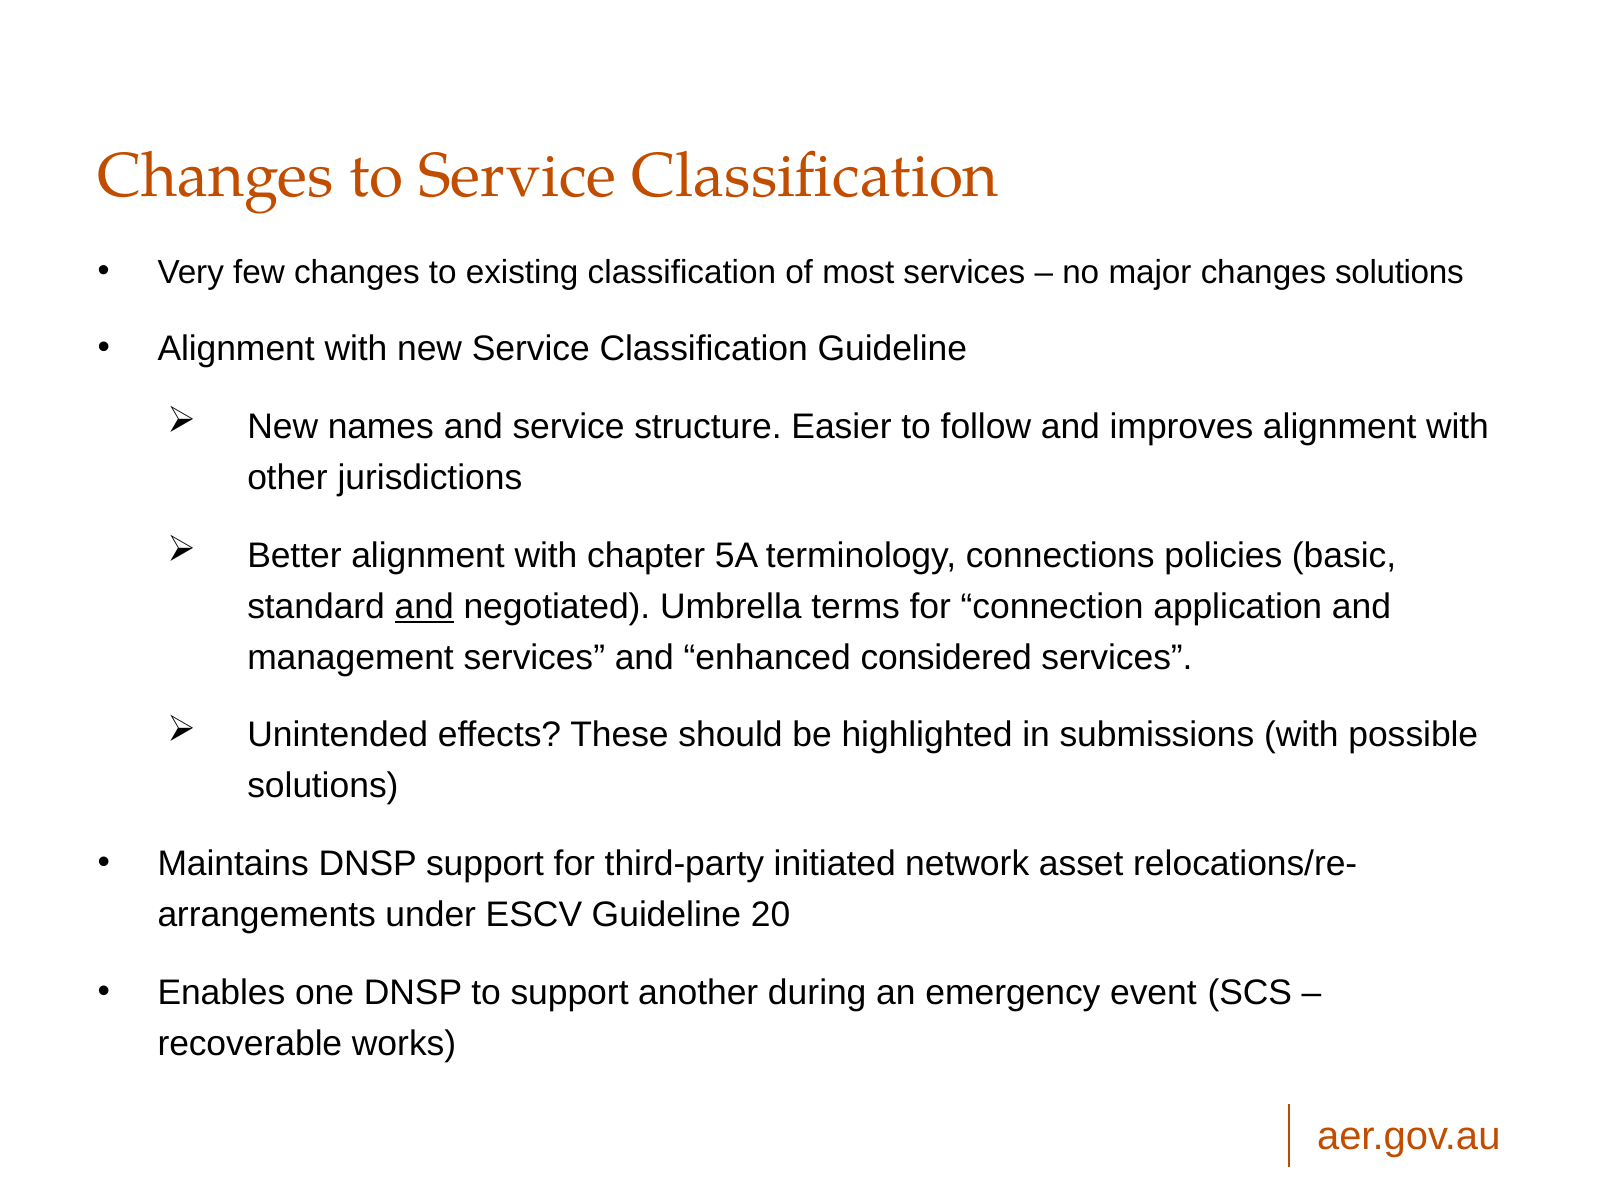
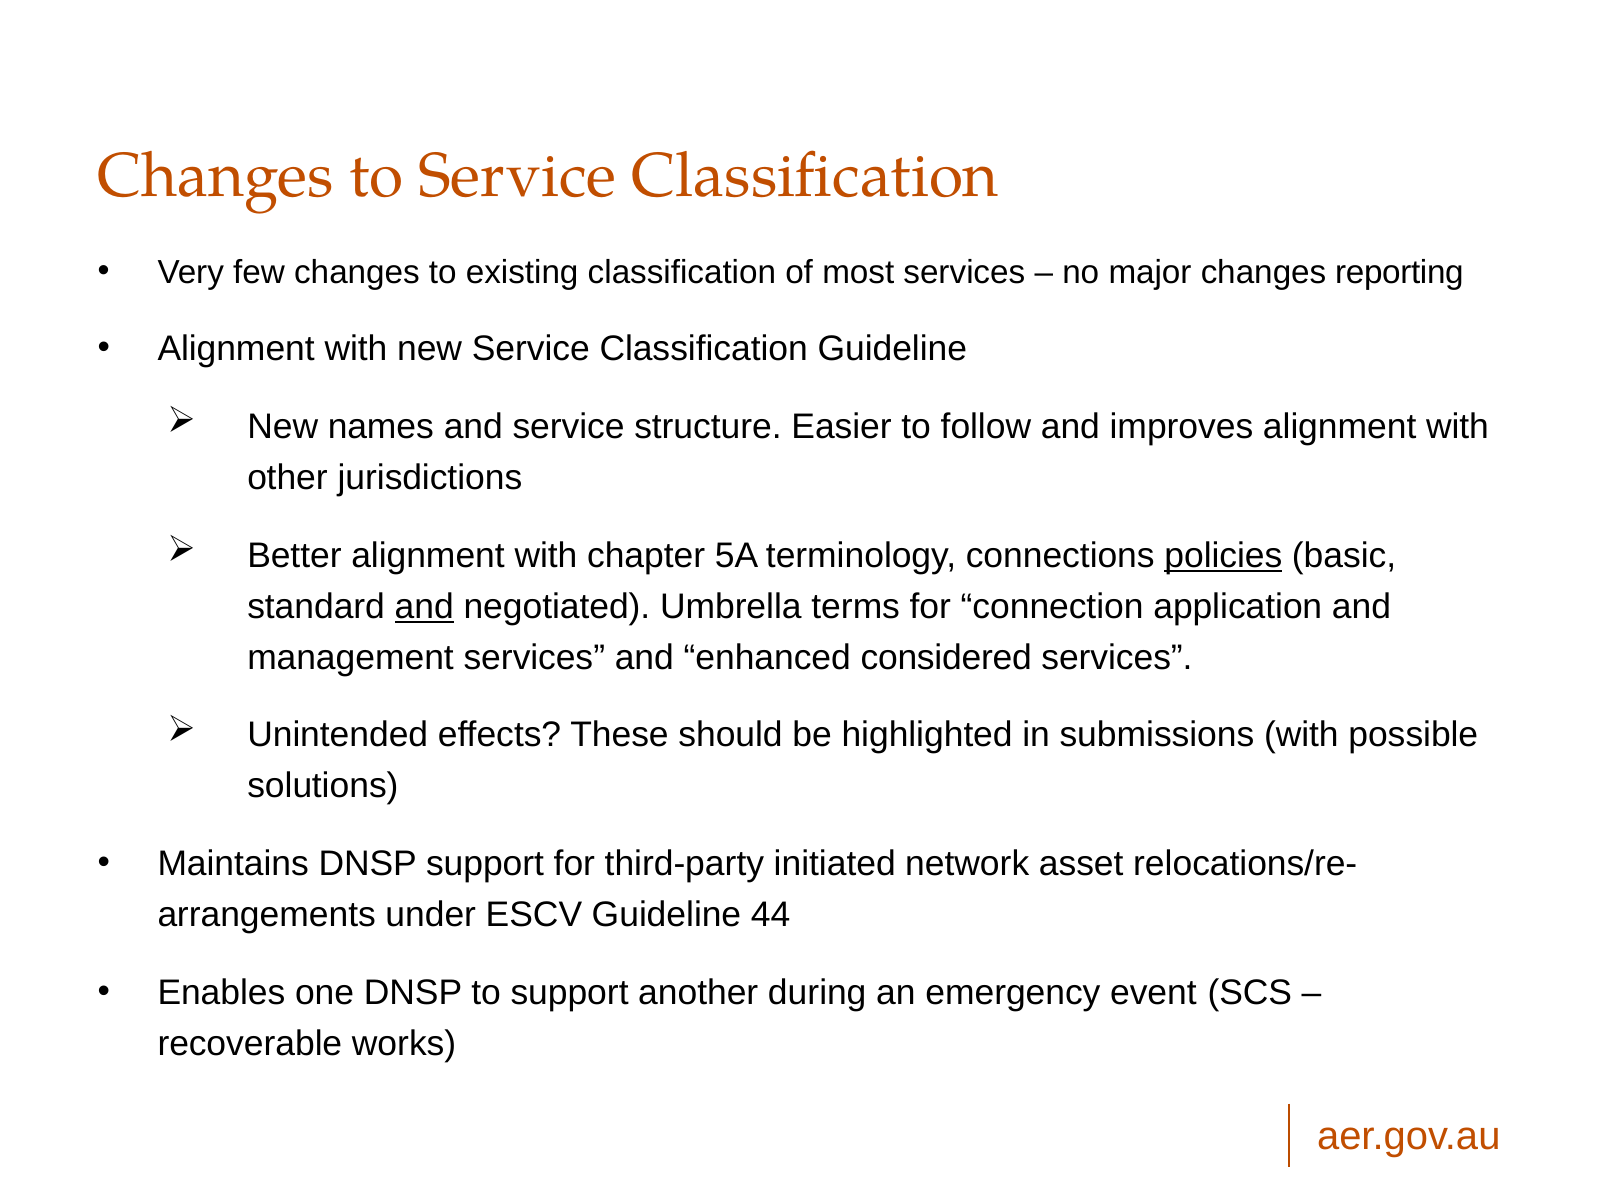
changes solutions: solutions -> reporting
policies underline: none -> present
20: 20 -> 44
